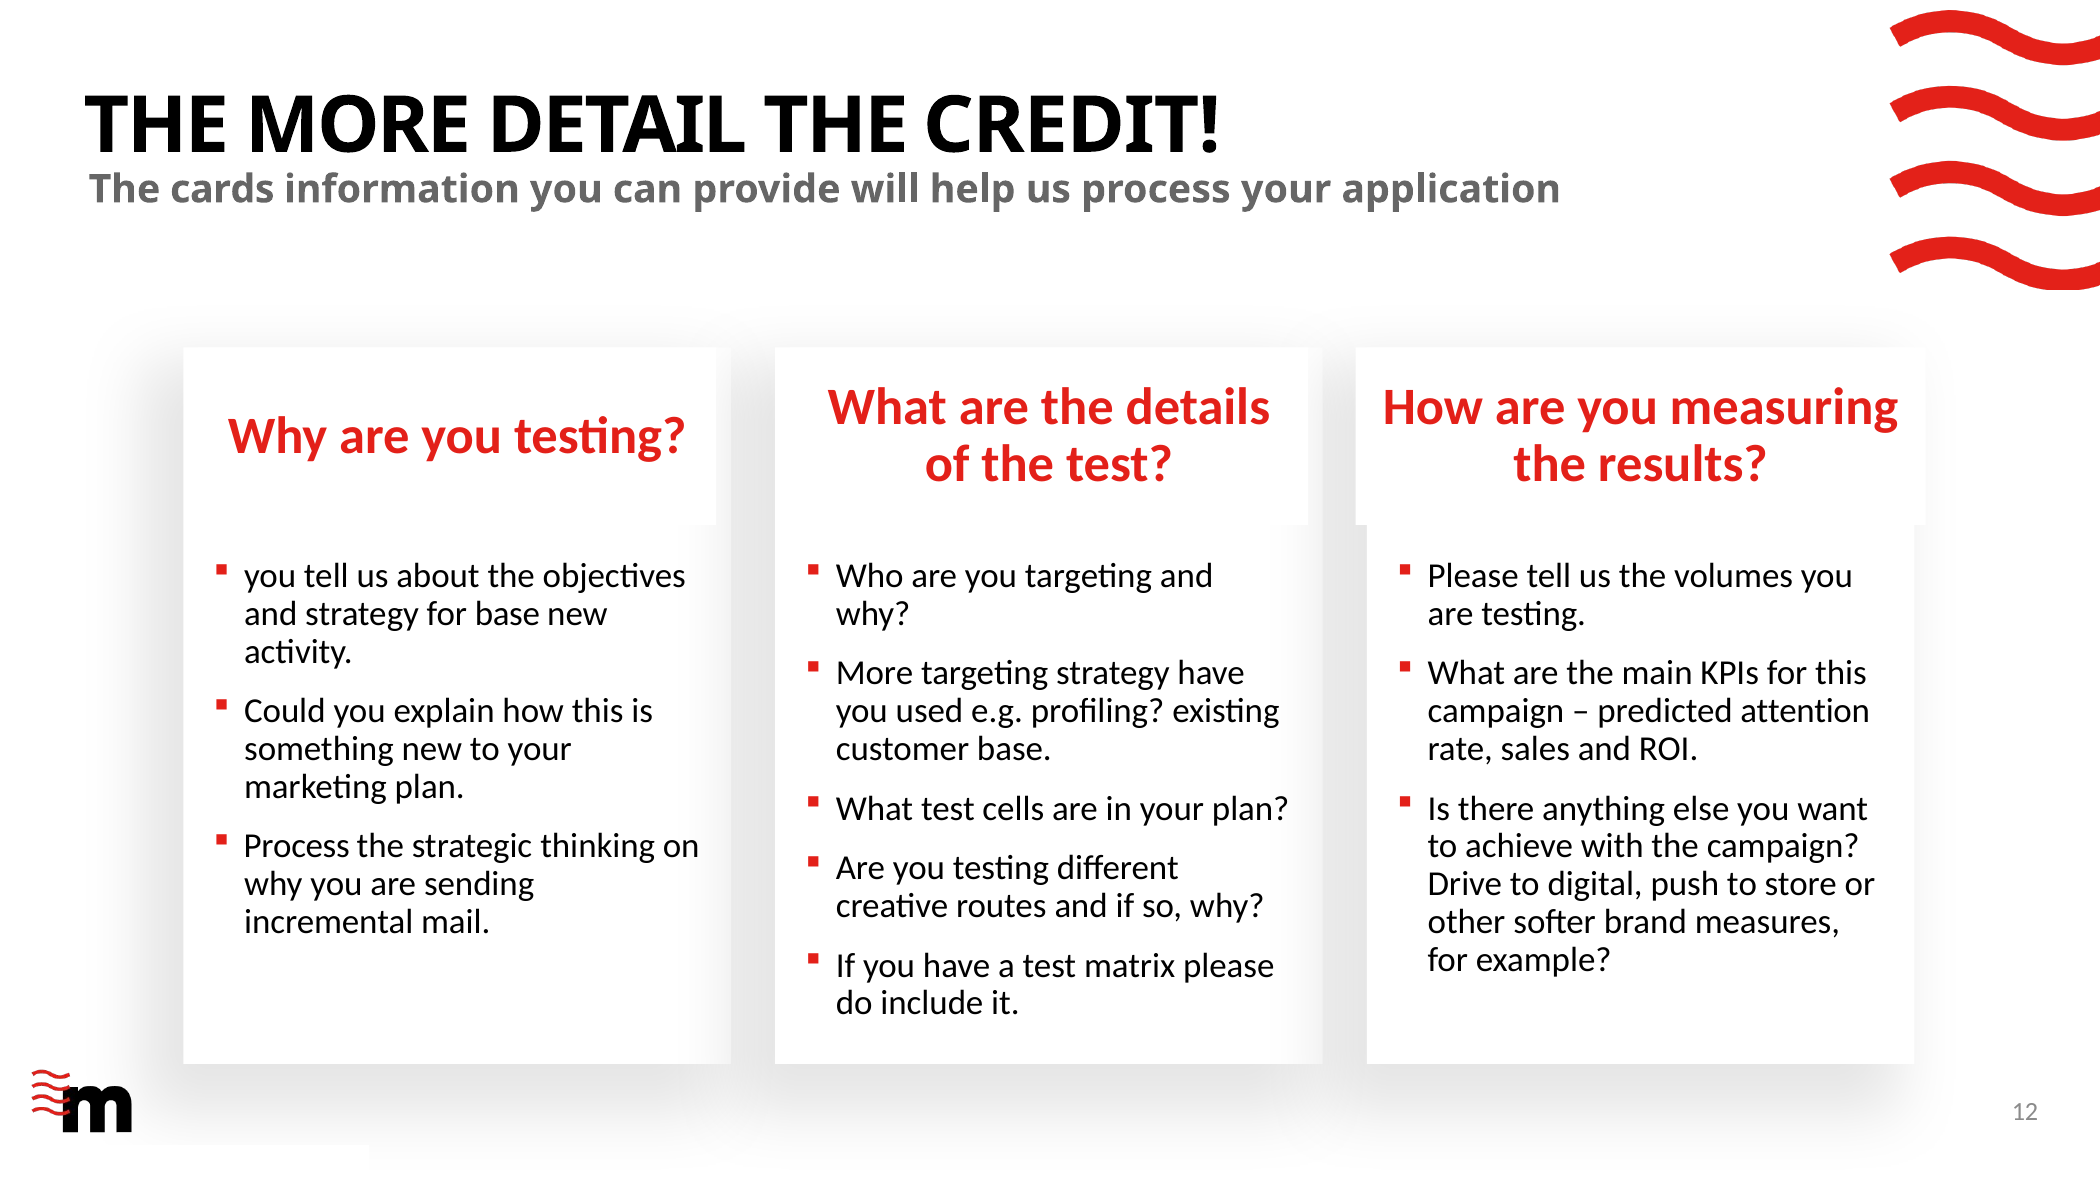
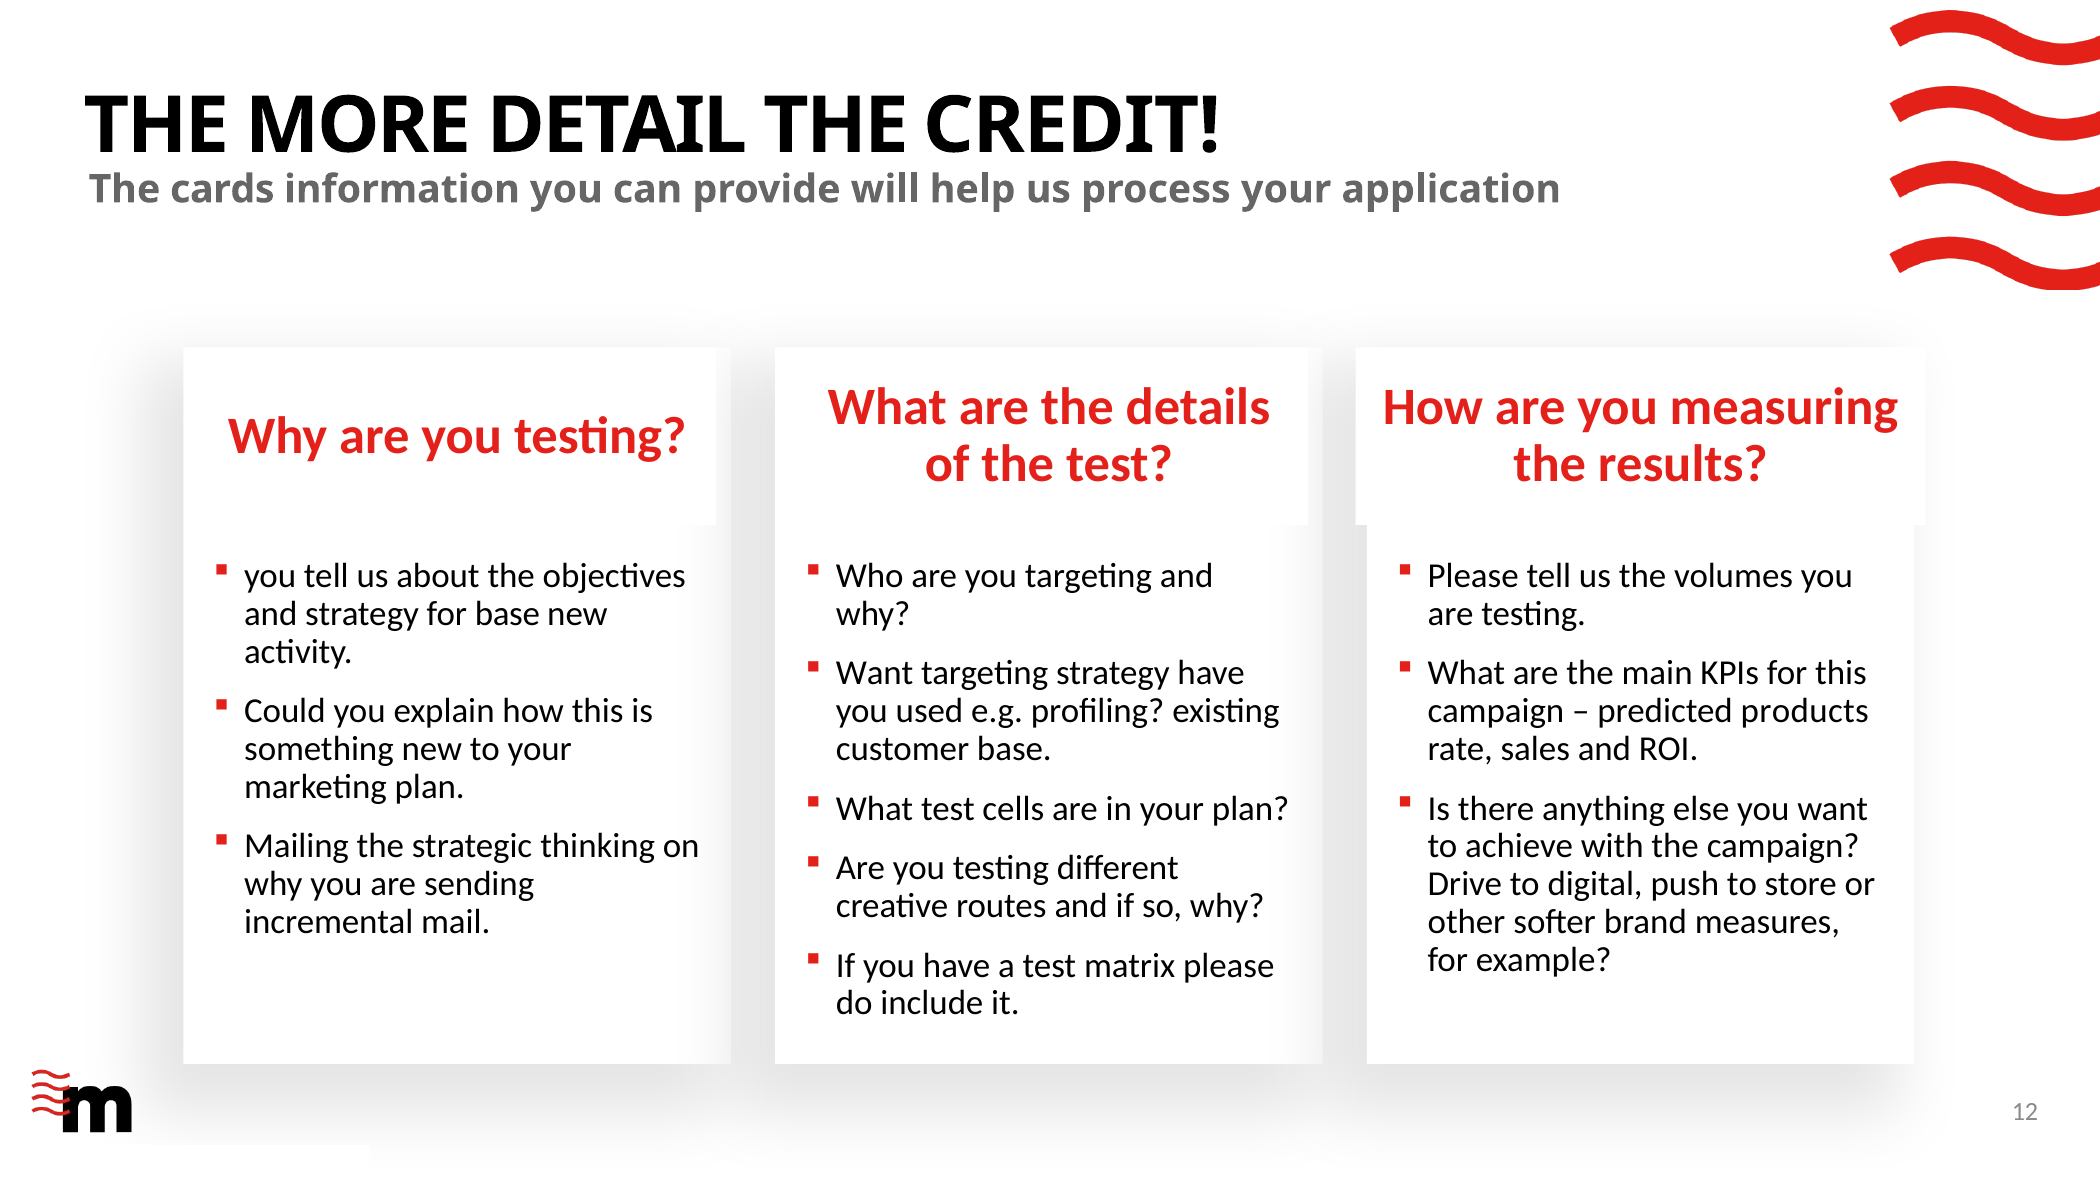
More at (875, 674): More -> Want
attention: attention -> products
Process at (297, 846): Process -> Mailing
